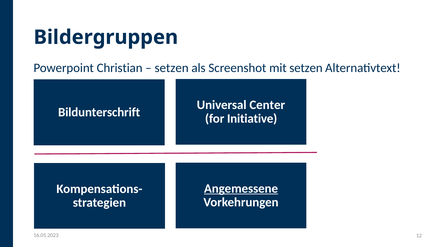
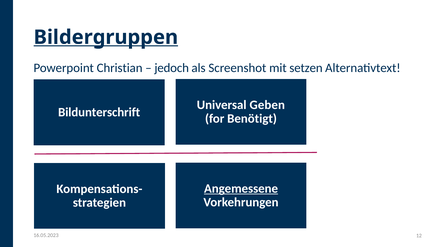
Bildergruppen underline: none -> present
setzen at (172, 68): setzen -> jedoch
Center: Center -> Geben
Initiative: Initiative -> Benötigt
